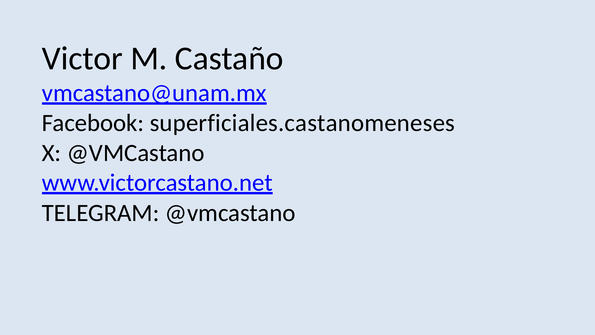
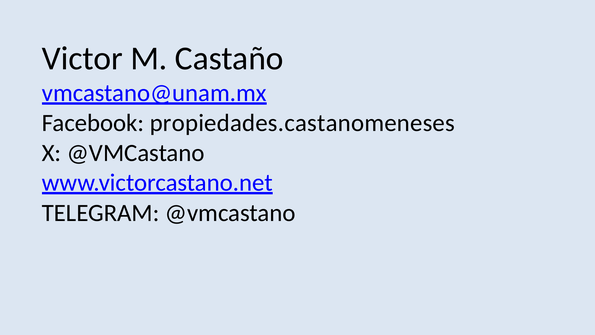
superficiales.castanomeneses: superficiales.castanomeneses -> propiedades.castanomeneses
